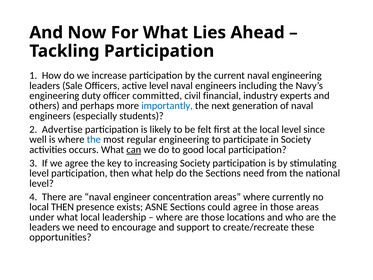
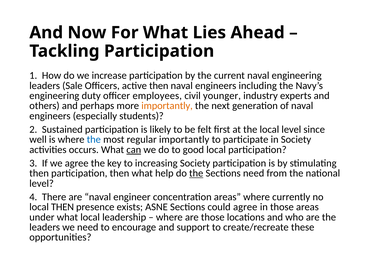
active level: level -> then
committed: committed -> employees
financial: financial -> younger
importantly at (167, 106) colour: blue -> orange
Advertise: Advertise -> Sustained
regular engineering: engineering -> importantly
level at (39, 173): level -> then
the at (196, 173) underline: none -> present
